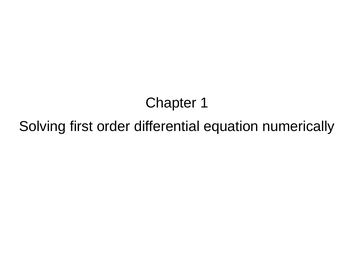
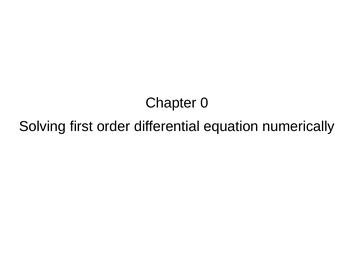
1: 1 -> 0
